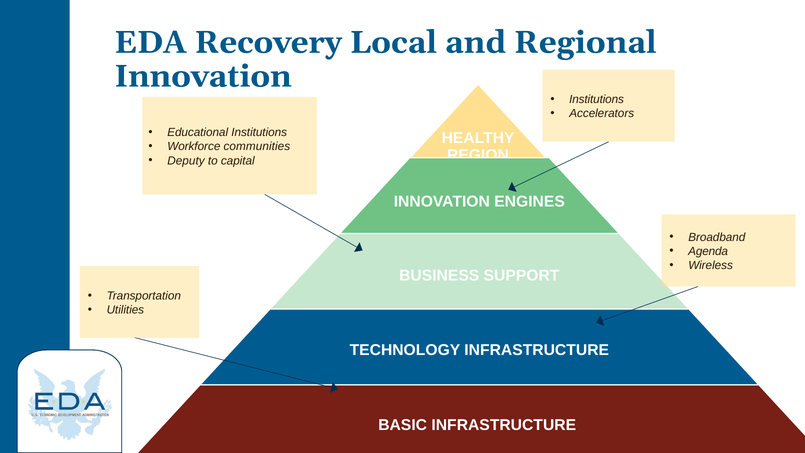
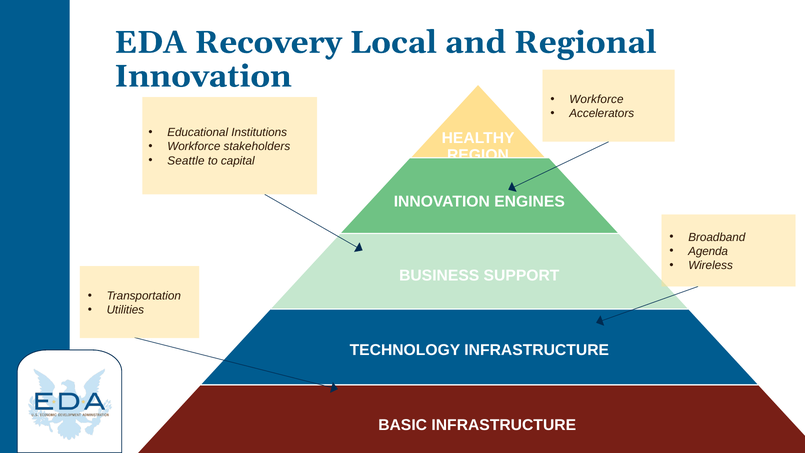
Institutions at (597, 99): Institutions -> Workforce
communities: communities -> stakeholders
Deputy: Deputy -> Seattle
